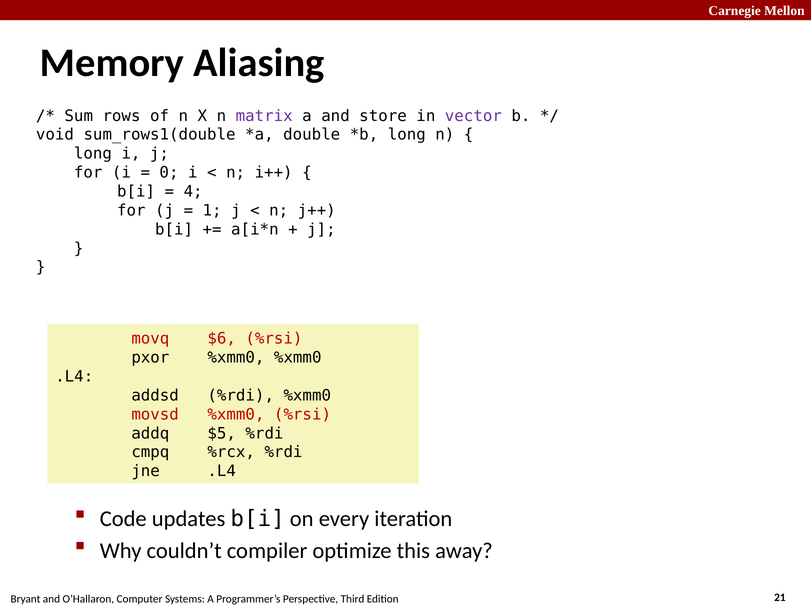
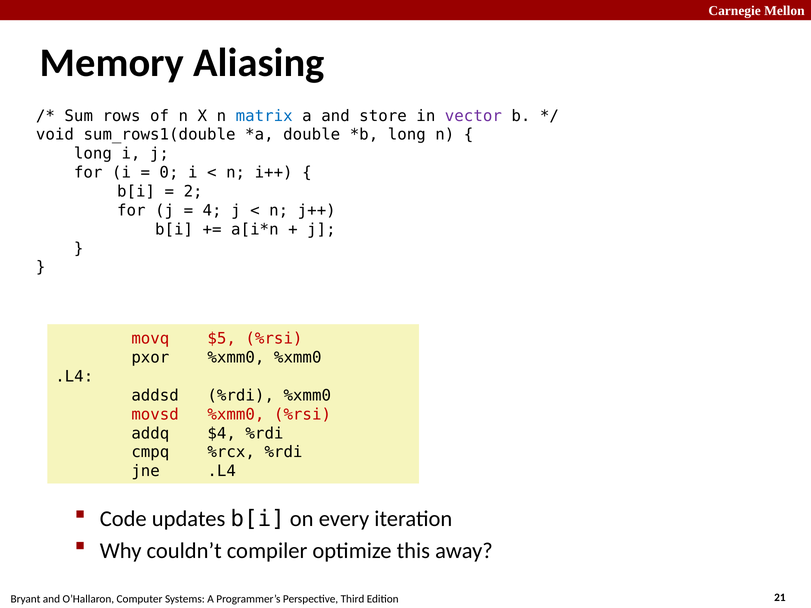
matrix colour: purple -> blue
4: 4 -> 2
1: 1 -> 4
$6: $6 -> $5
$5: $5 -> $4
